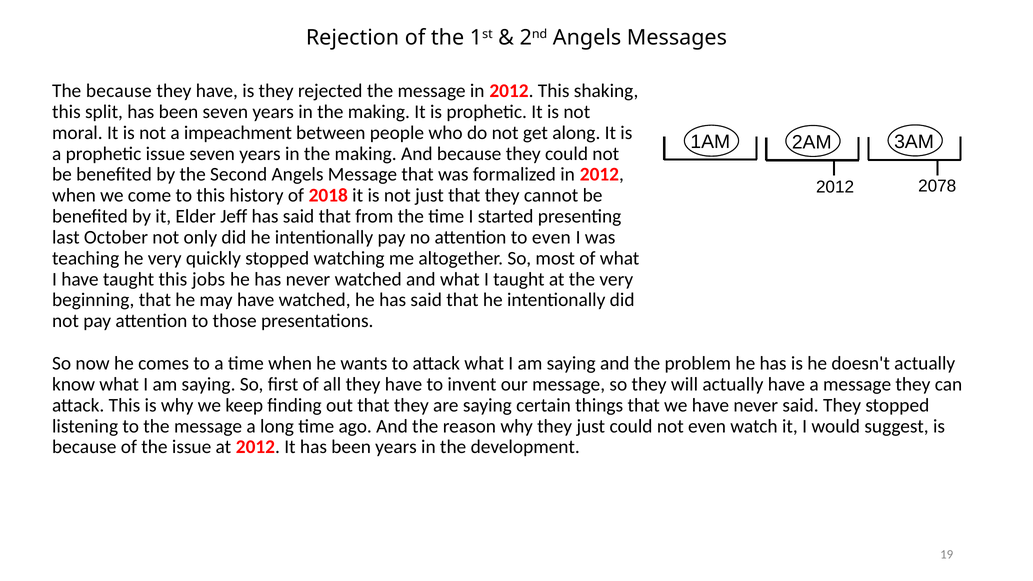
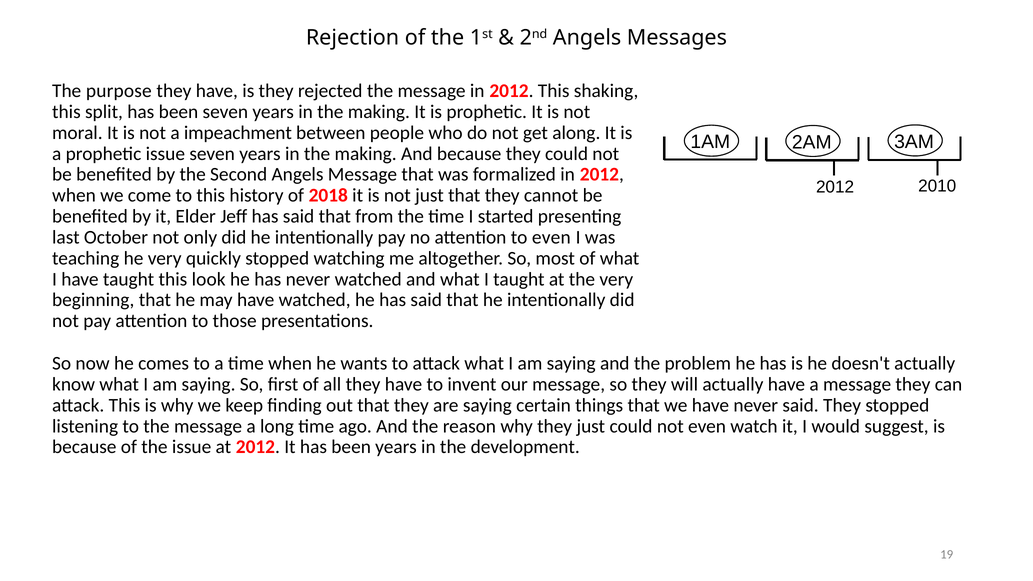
The because: because -> purpose
2078: 2078 -> 2010
jobs: jobs -> look
